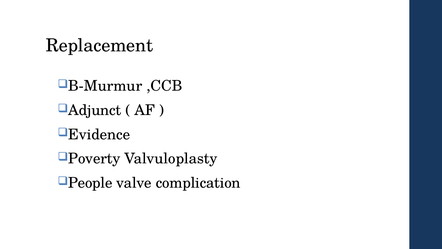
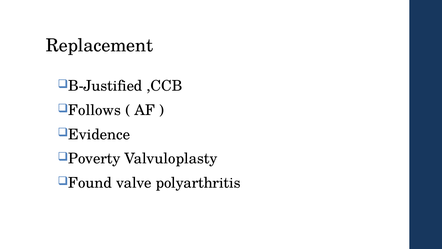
B-Murmur: B-Murmur -> B-Justified
Adjunct: Adjunct -> Follows
People: People -> Found
complication: complication -> polyarthritis
